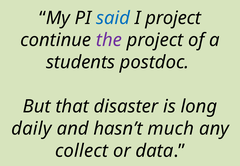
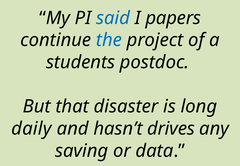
I project: project -> papers
the colour: purple -> blue
much: much -> drives
collect: collect -> saving
